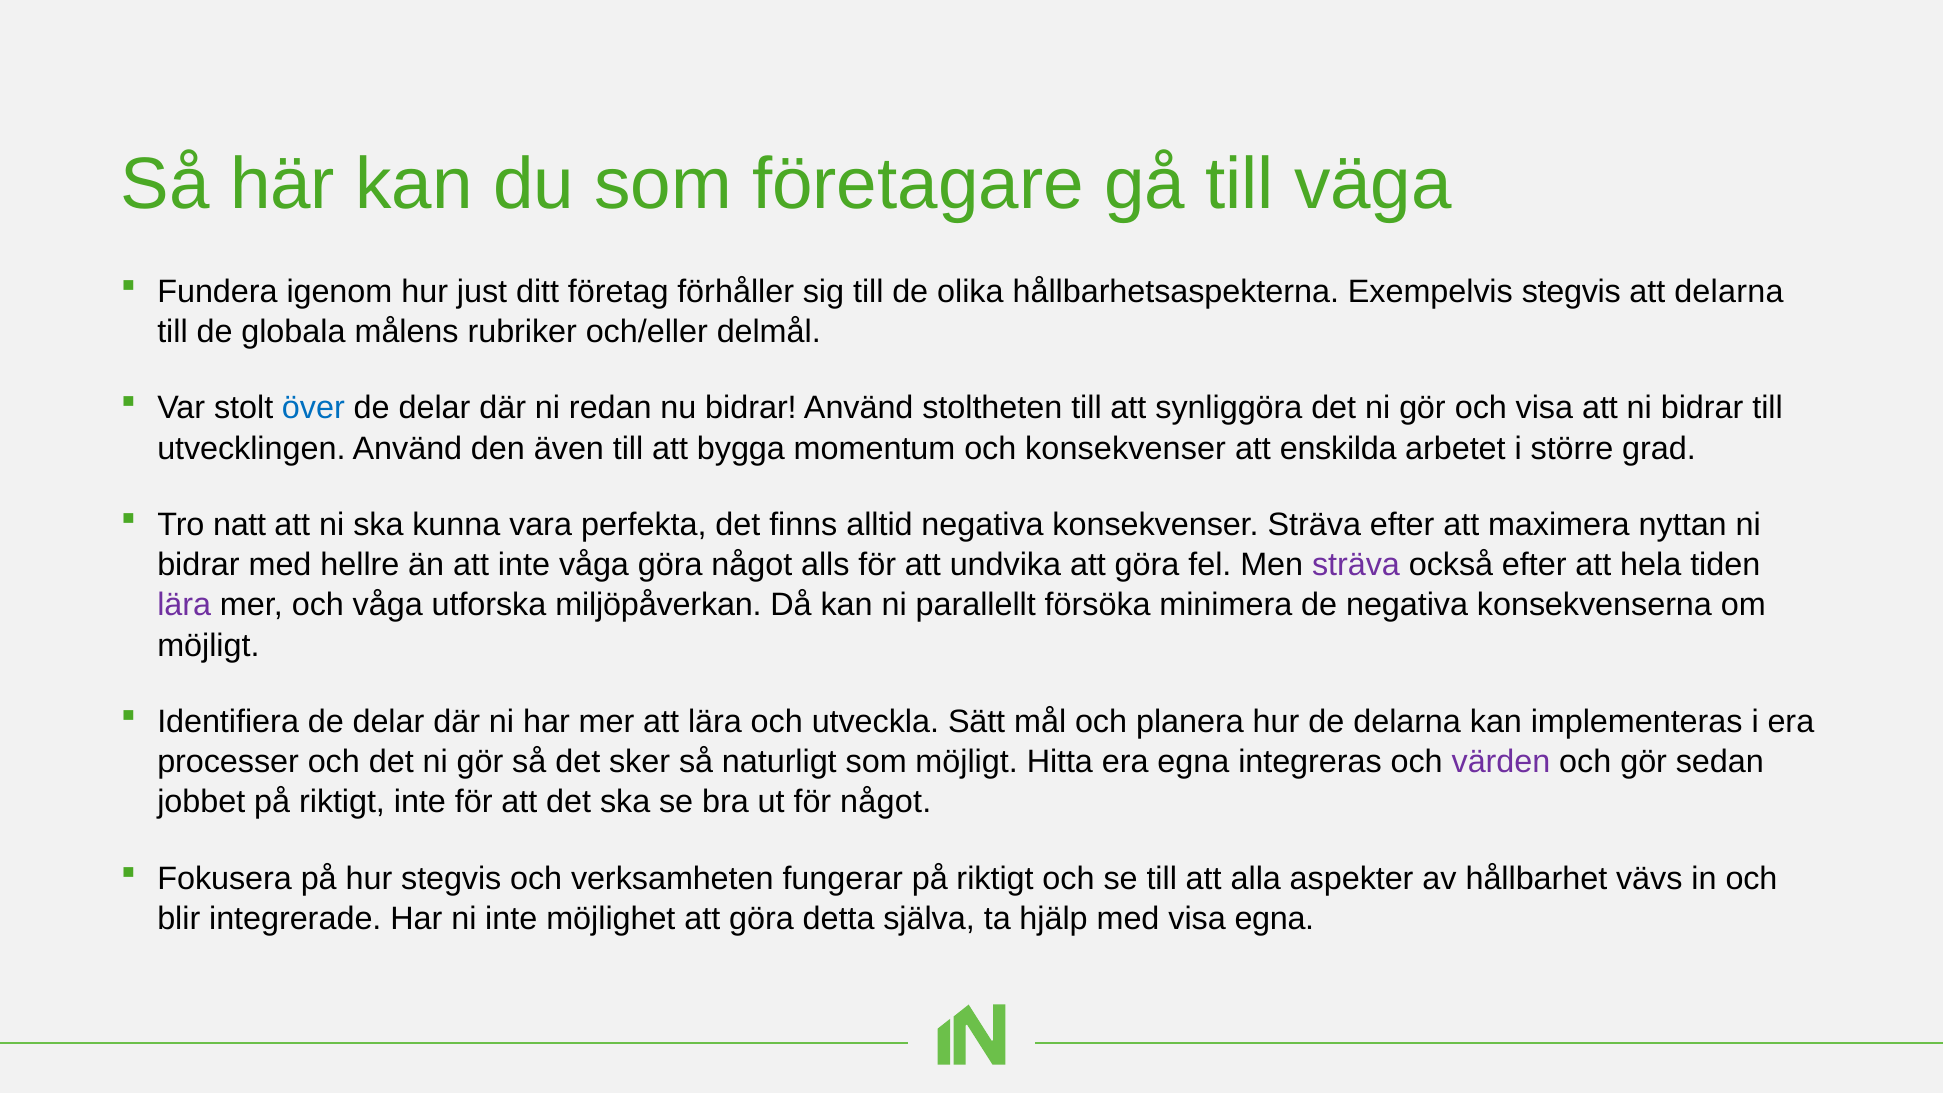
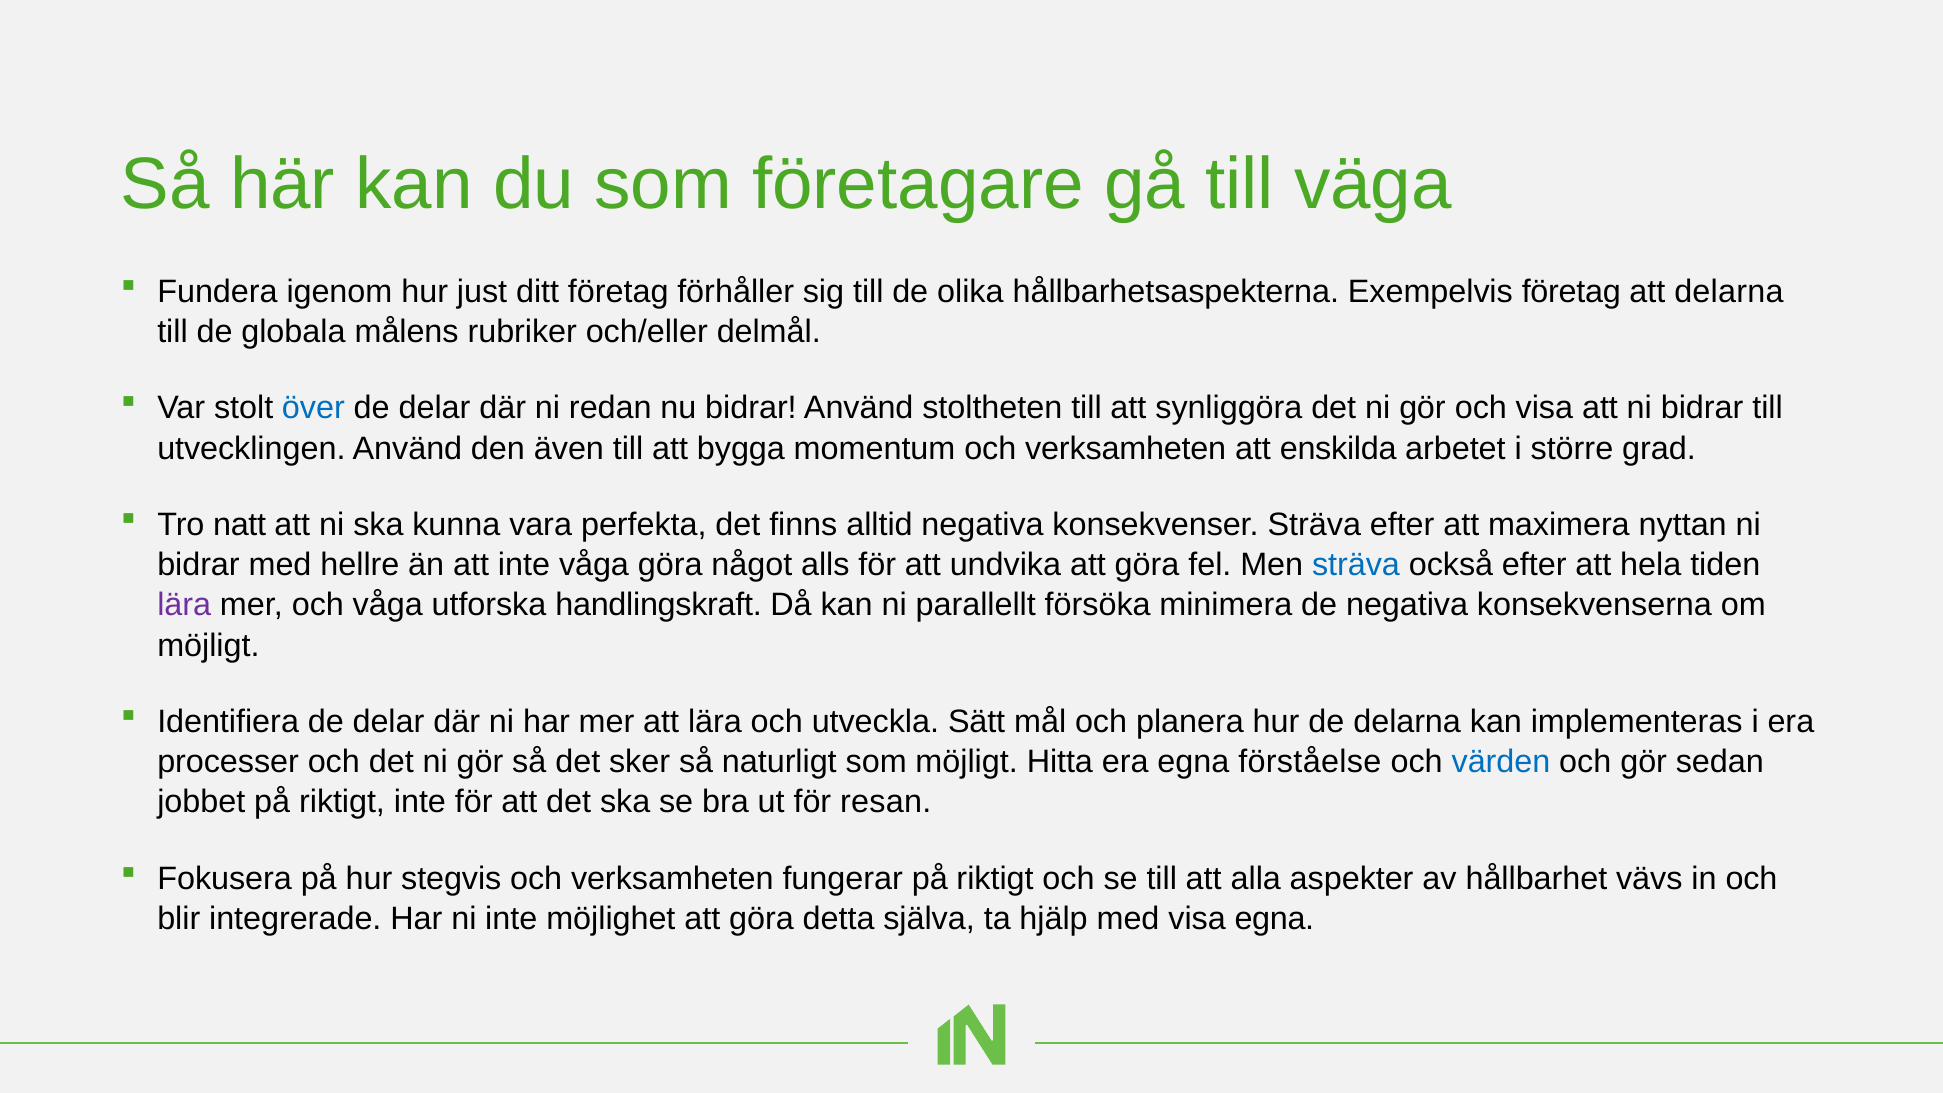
Exempelvis stegvis: stegvis -> företag
momentum och konsekvenser: konsekvenser -> verksamheten
sträva at (1356, 565) colour: purple -> blue
miljöpåverkan: miljöpåverkan -> handlingskraft
integreras: integreras -> förståelse
värden colour: purple -> blue
för något: något -> resan
